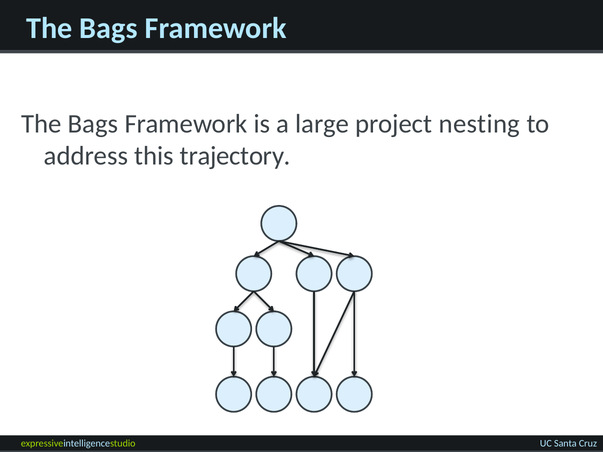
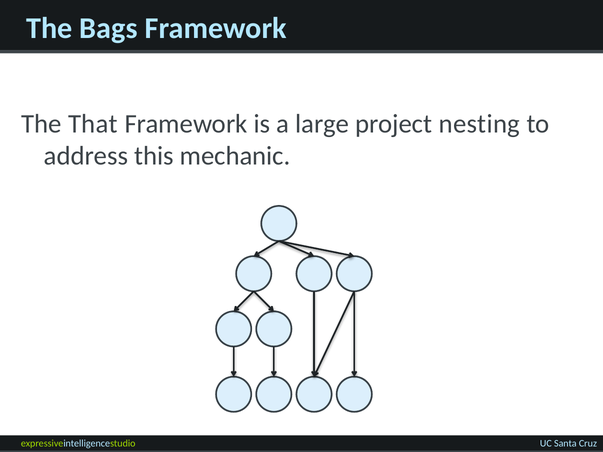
Bags at (93, 124): Bags -> That
trajectory: trajectory -> mechanic
